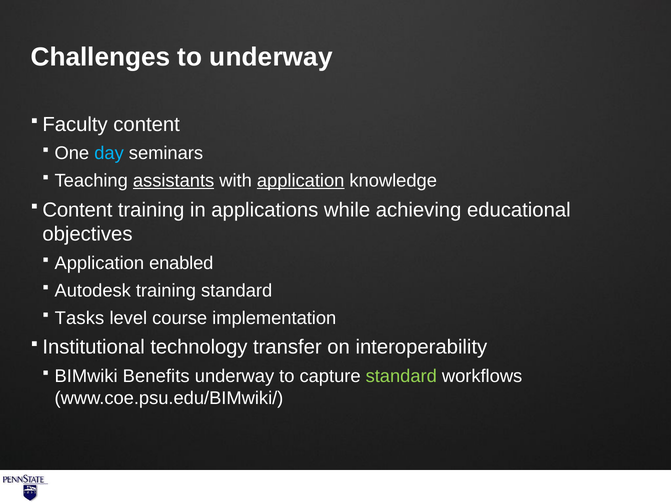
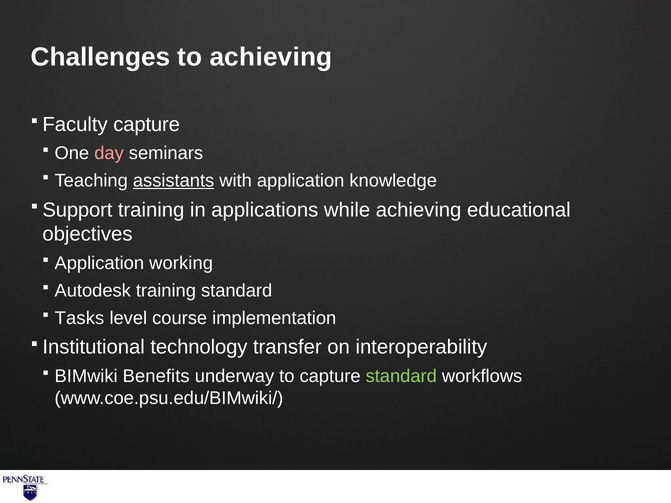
to underway: underway -> achieving
Faculty content: content -> capture
day colour: light blue -> pink
application at (301, 181) underline: present -> none
Content at (77, 210): Content -> Support
enabled: enabled -> working
